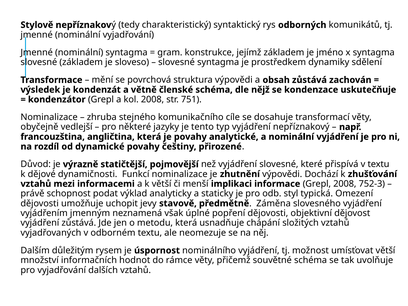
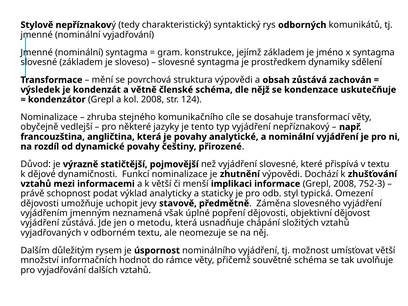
751: 751 -> 124
